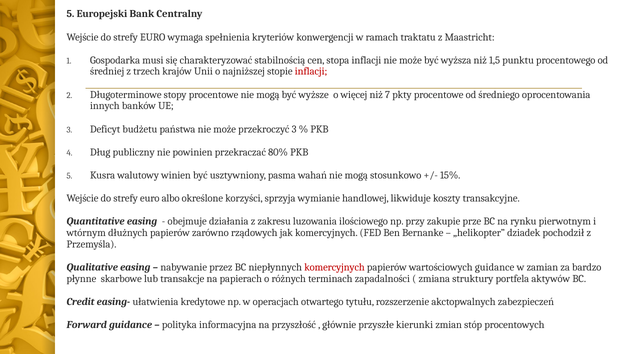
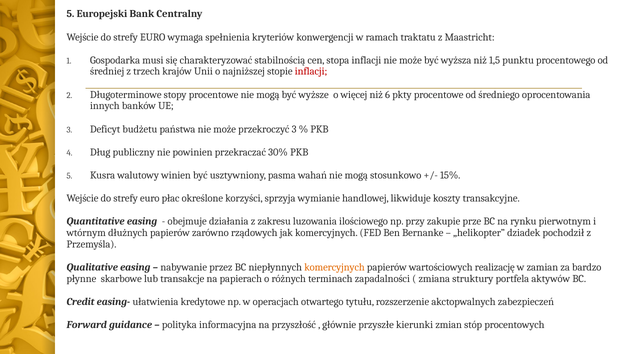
7: 7 -> 6
80%: 80% -> 30%
albo: albo -> płac
komercyjnych at (334, 267) colour: red -> orange
wartościowych guidance: guidance -> realizację
